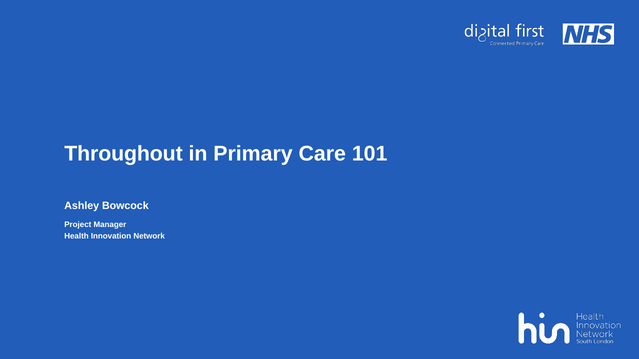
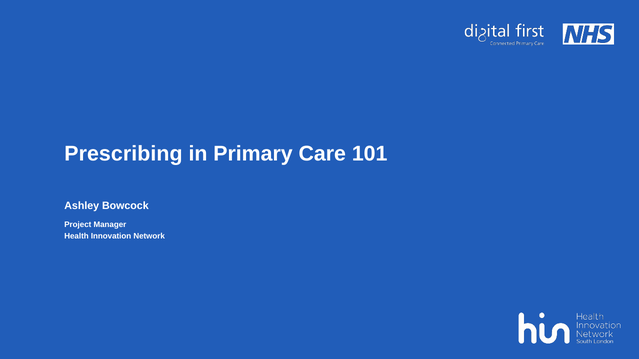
Throughout: Throughout -> Prescribing
